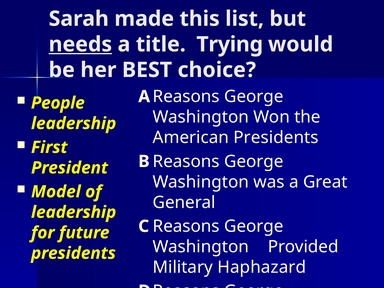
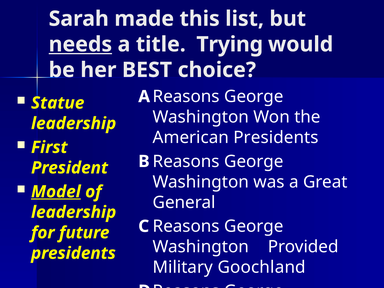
People: People -> Statue
Model underline: none -> present
Haphazard: Haphazard -> Goochland
